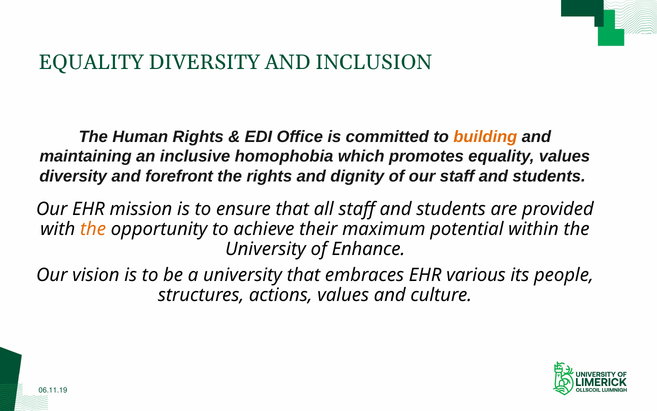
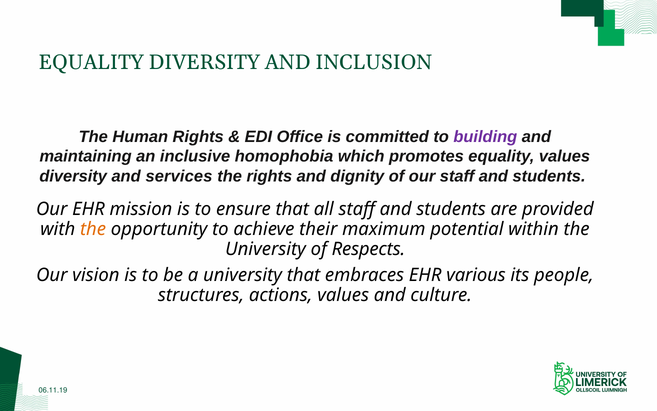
building colour: orange -> purple
forefront: forefront -> services
Enhance: Enhance -> Respects
